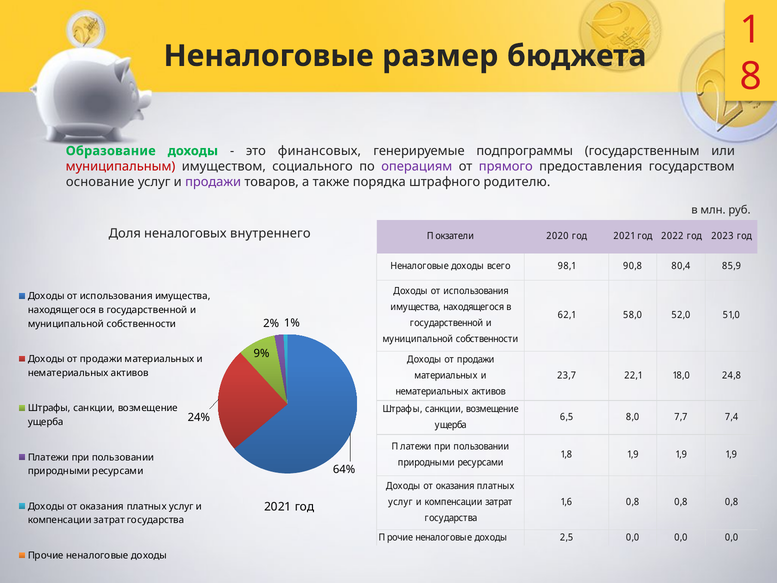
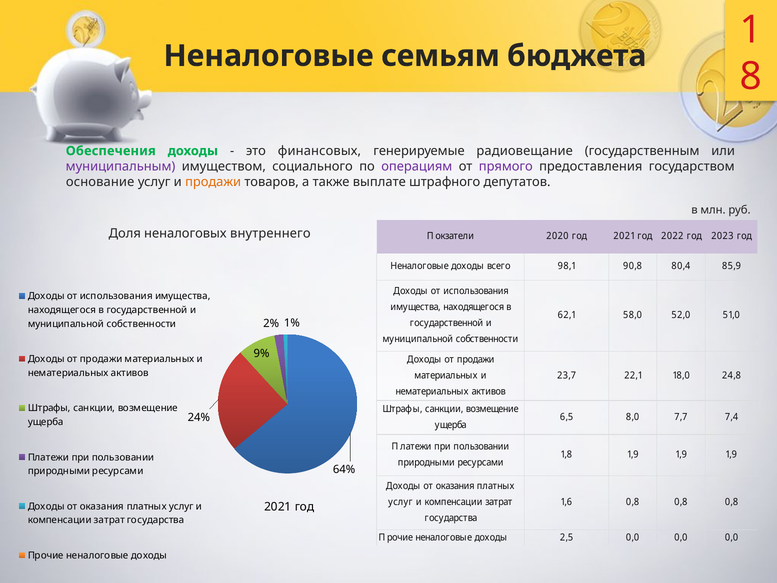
размер: размер -> семьям
Образование: Образование -> Обеспечения
подпрограммы: подпрограммы -> радиовещание
муниципальным colour: red -> purple
продажи at (213, 182) colour: purple -> orange
порядка: порядка -> выплате
родителю: родителю -> депутатов
